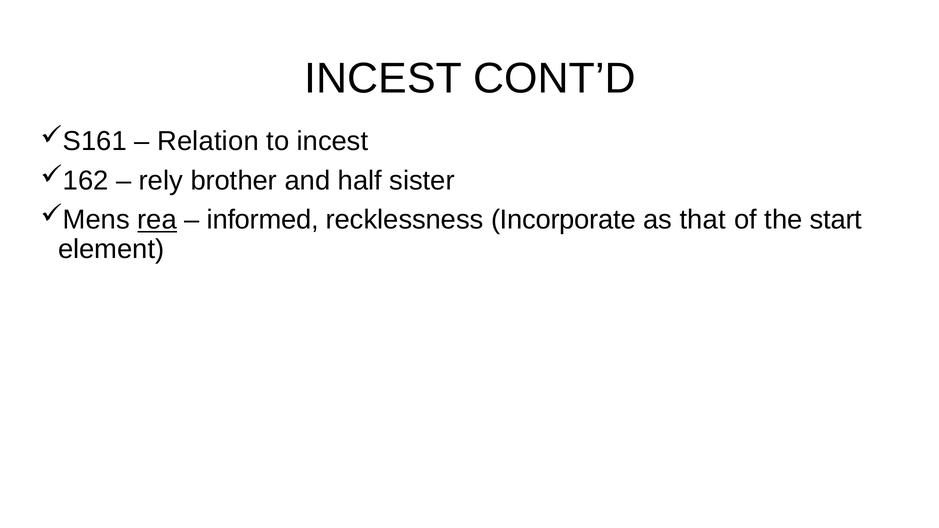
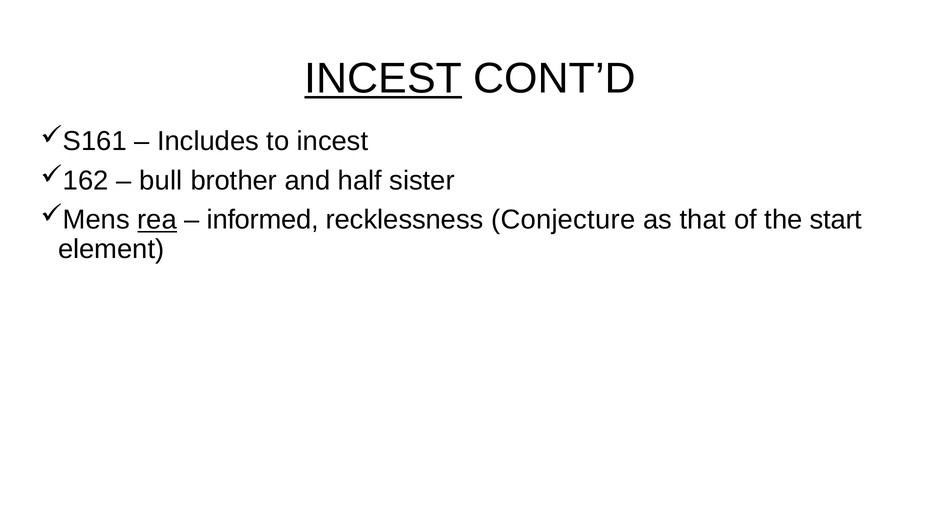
INCEST at (383, 79) underline: none -> present
Relation: Relation -> Includes
rely: rely -> bull
Incorporate: Incorporate -> Conjecture
